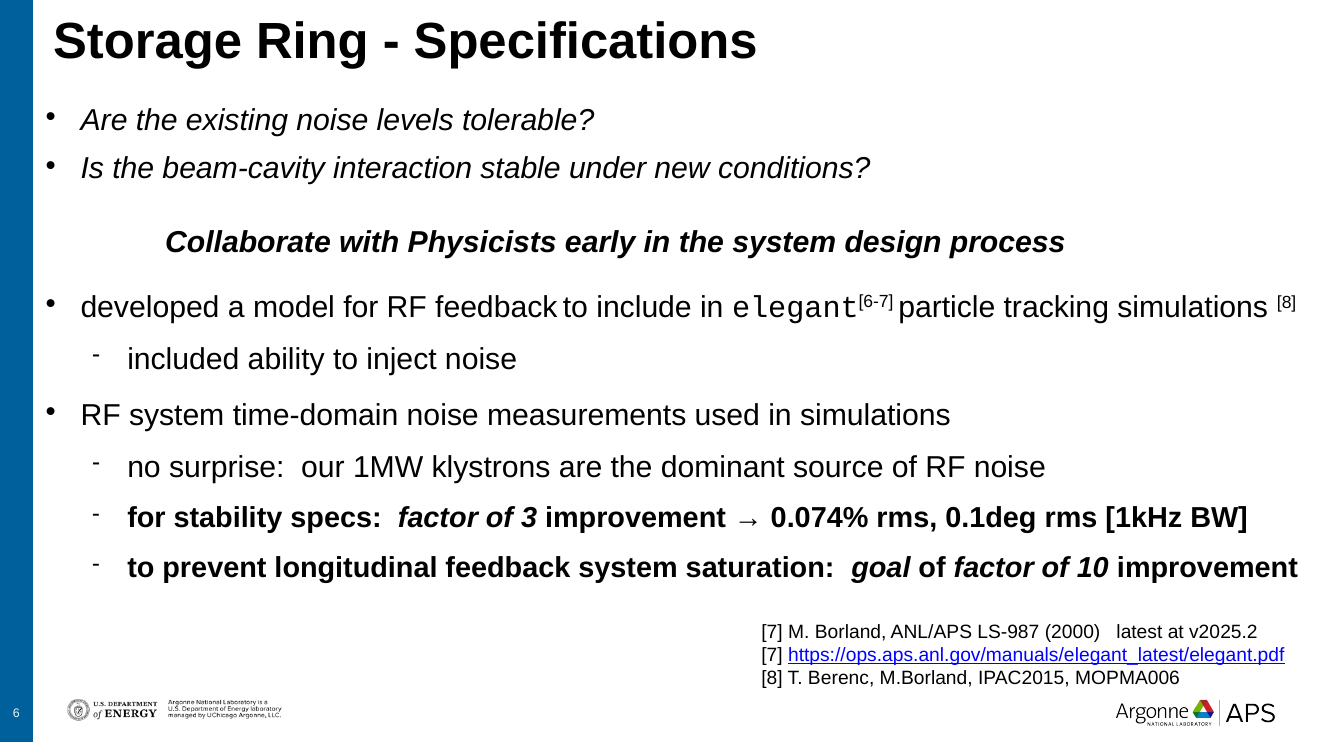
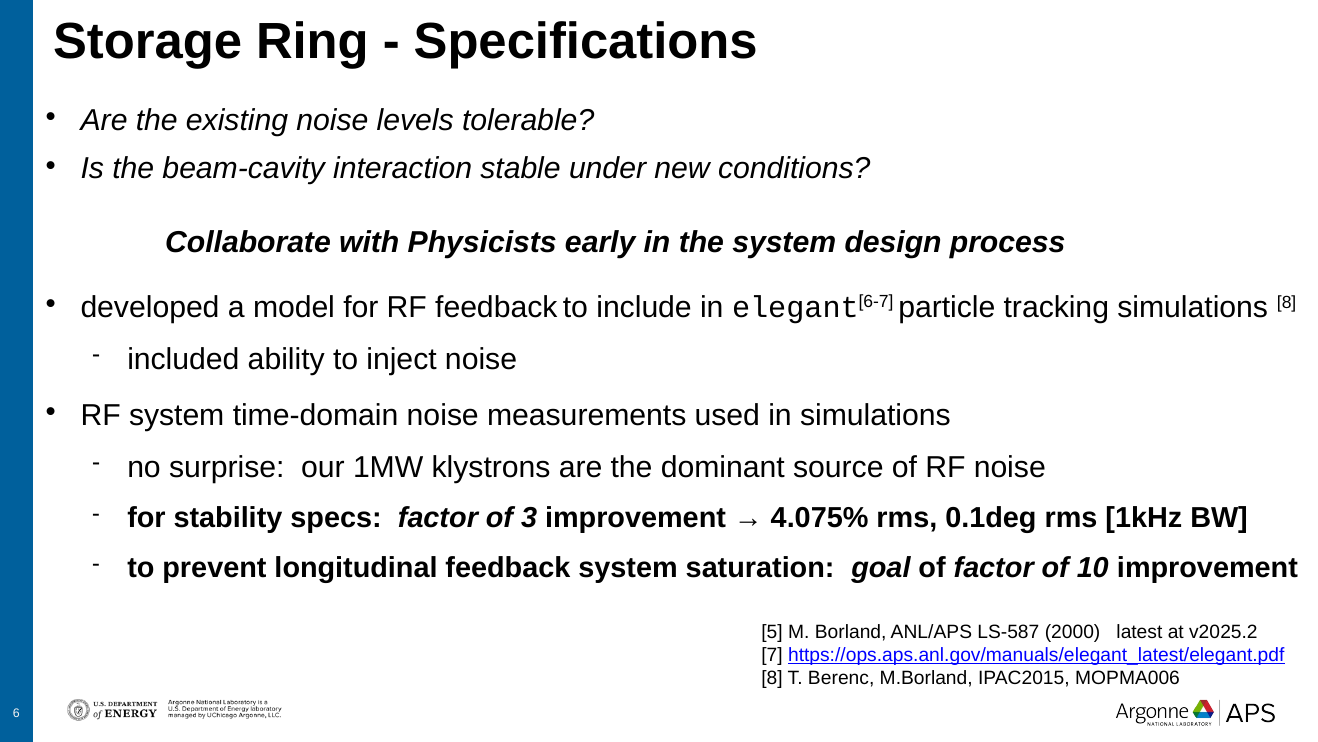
0.074%: 0.074% -> 4.075%
7 at (772, 631): 7 -> 5
LS-987: LS-987 -> LS-587
